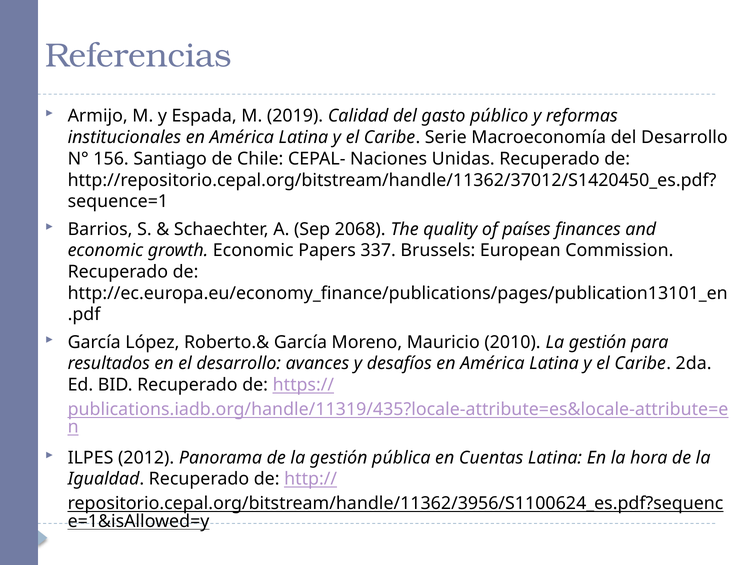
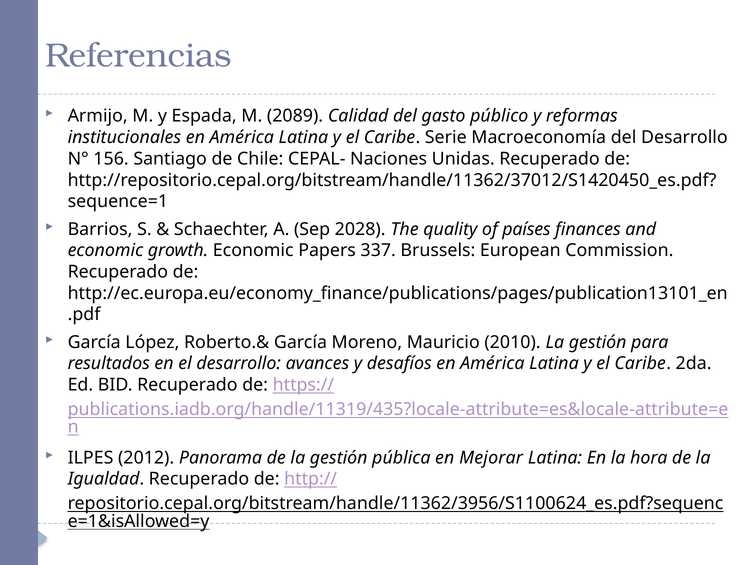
2019: 2019 -> 2089
2068: 2068 -> 2028
Cuentas: Cuentas -> Mejorar
